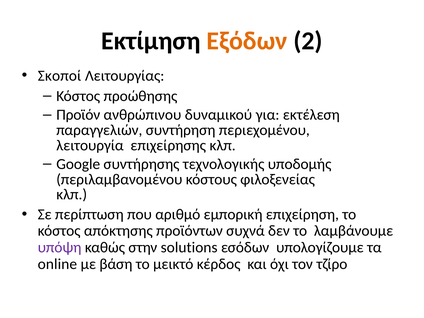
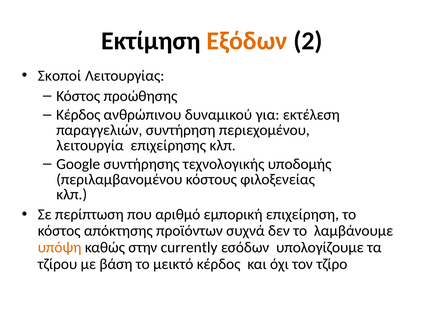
Προϊόν at (78, 115): Προϊόν -> Κέρδος
υπόψη colour: purple -> orange
solutions: solutions -> currently
online: online -> τζίρου
